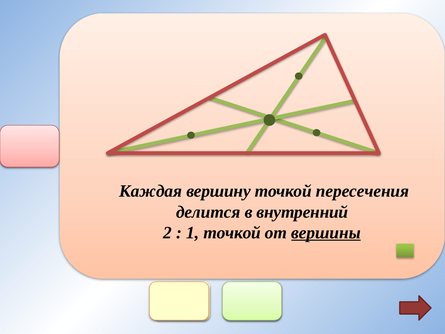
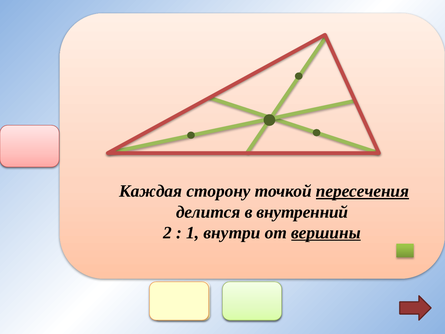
вершину: вершину -> сторону
пересечения underline: none -> present
1 точкой: точкой -> внутри
